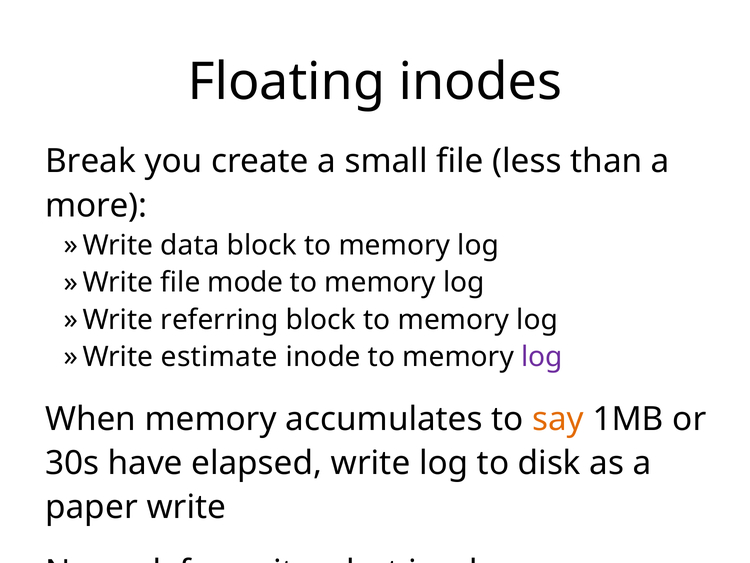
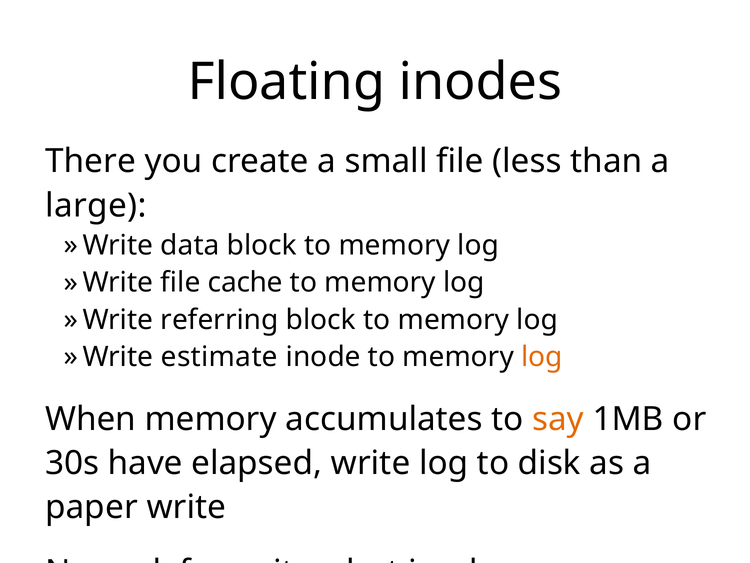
Break: Break -> There
more: more -> large
mode: mode -> cache
log at (542, 357) colour: purple -> orange
